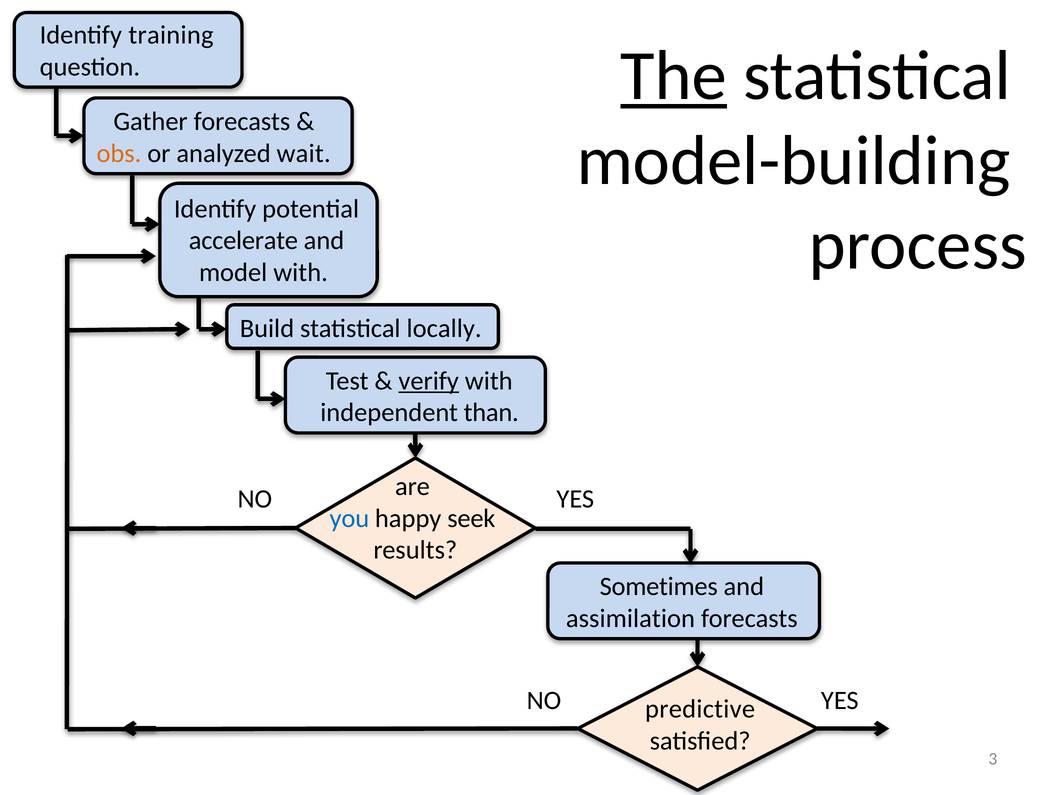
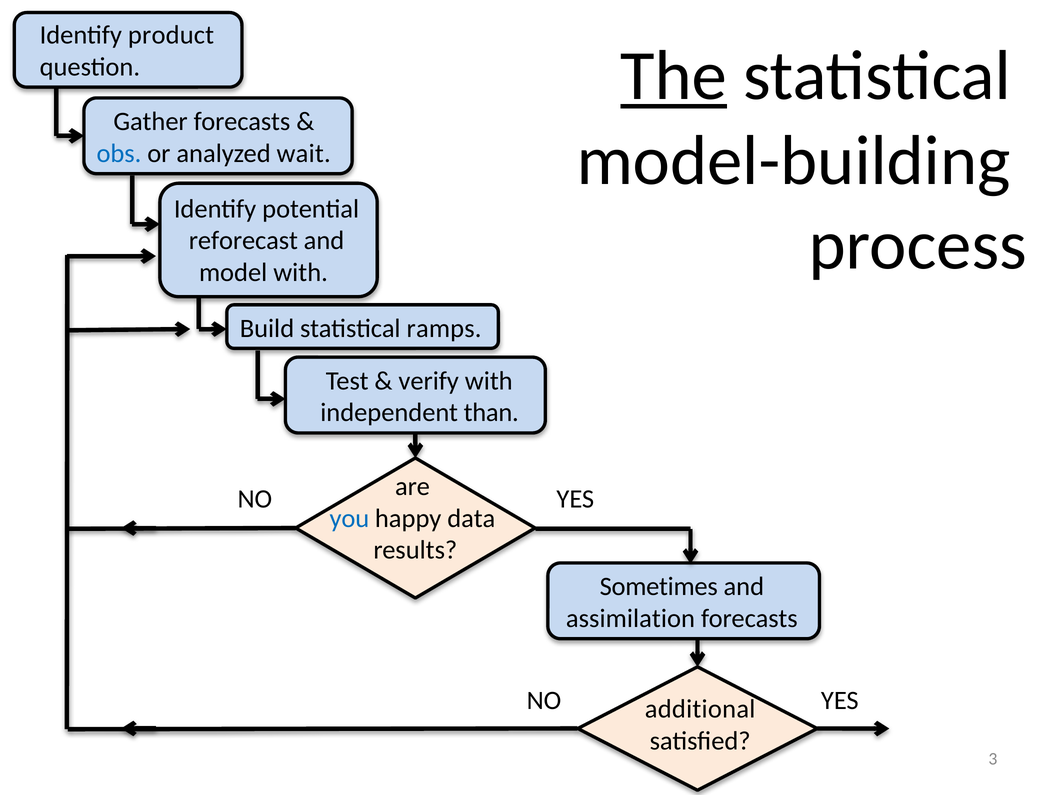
training: training -> product
obs colour: orange -> blue
accelerate: accelerate -> reforecast
locally: locally -> ramps
verify underline: present -> none
seek: seek -> data
predictive: predictive -> additional
